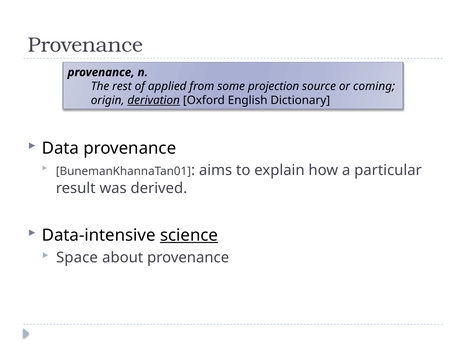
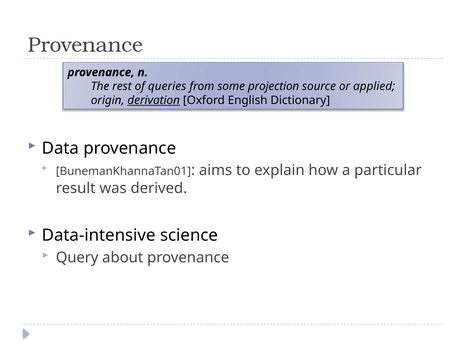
applied: applied -> queries
coming: coming -> applied
science underline: present -> none
Space: Space -> Query
